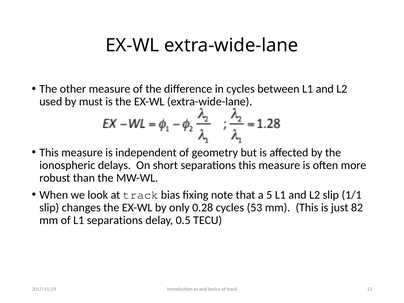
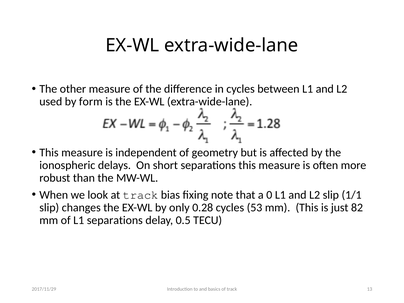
must: must -> form
5: 5 -> 0
